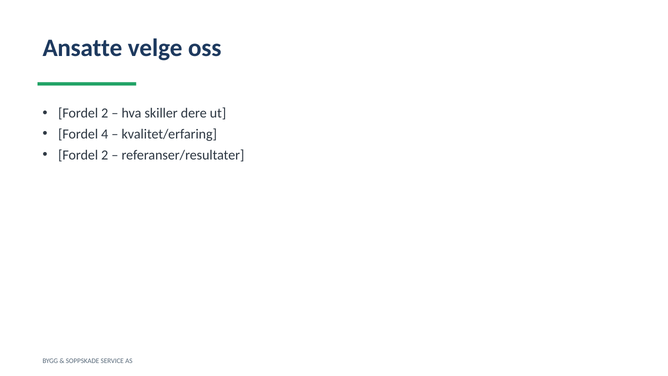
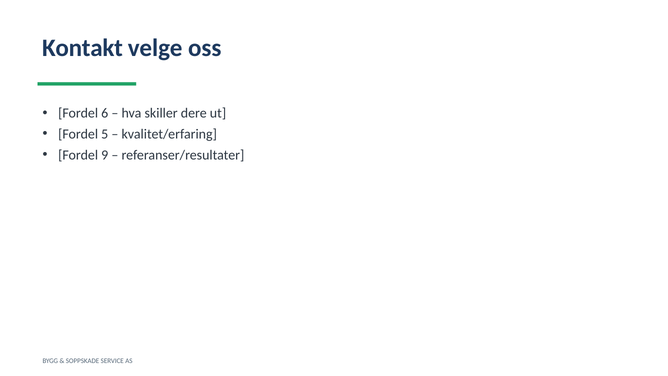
Ansatte: Ansatte -> Kontakt
2 at (105, 113): 2 -> 6
4: 4 -> 5
2 at (105, 155): 2 -> 9
